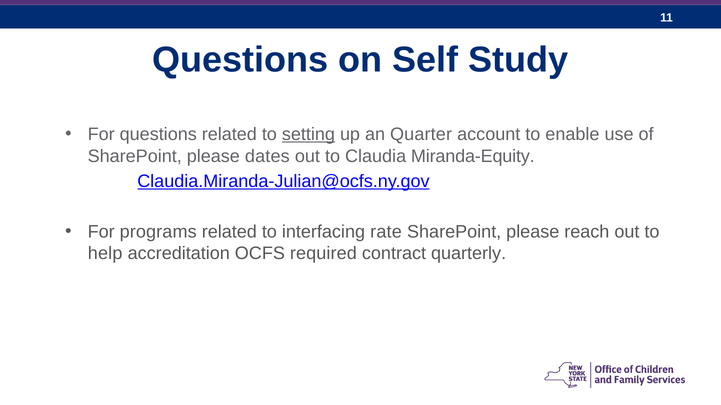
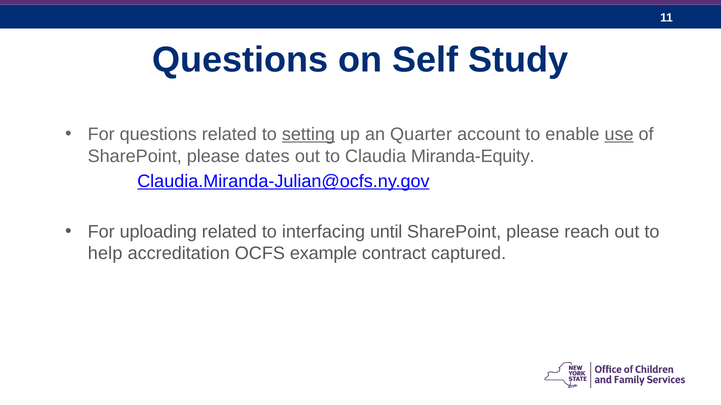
use underline: none -> present
programs: programs -> uploading
rate: rate -> until
required: required -> example
quarterly: quarterly -> captured
